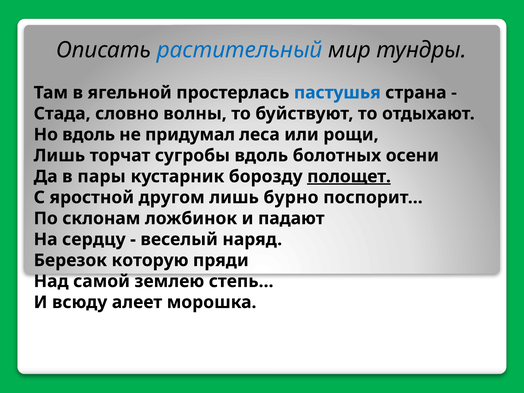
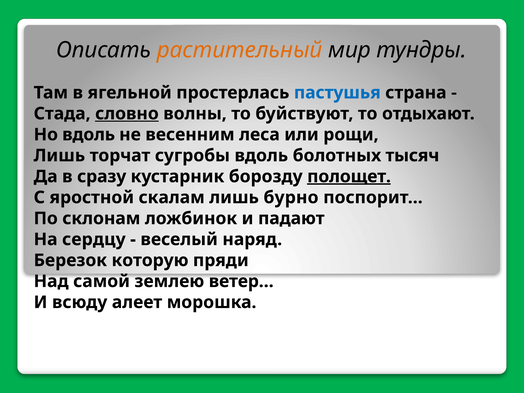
растительный colour: blue -> orange
словно underline: none -> present
придумал: придумал -> весенним
осени: осени -> тысяч
пары: пары -> сразу
другом: другом -> скалам
степь…: степь… -> ветер…
